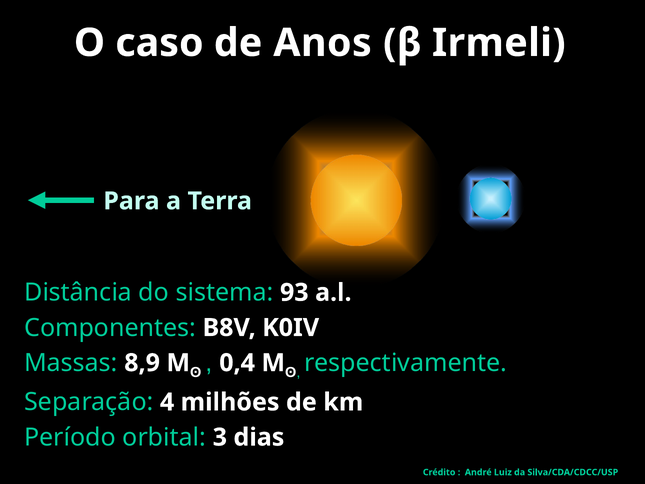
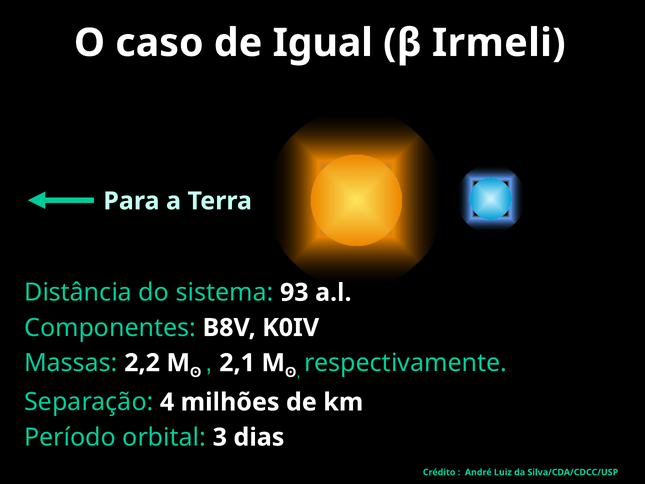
Anos: Anos -> Igual
8,9: 8,9 -> 2,2
0,4: 0,4 -> 2,1
